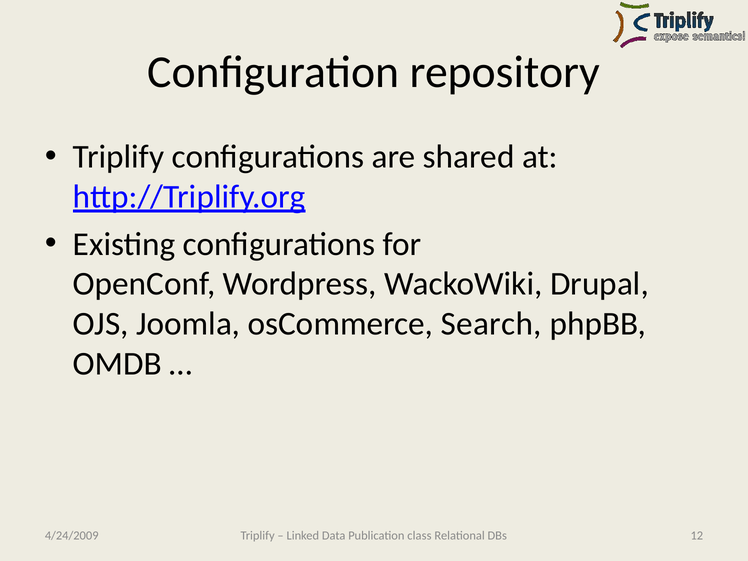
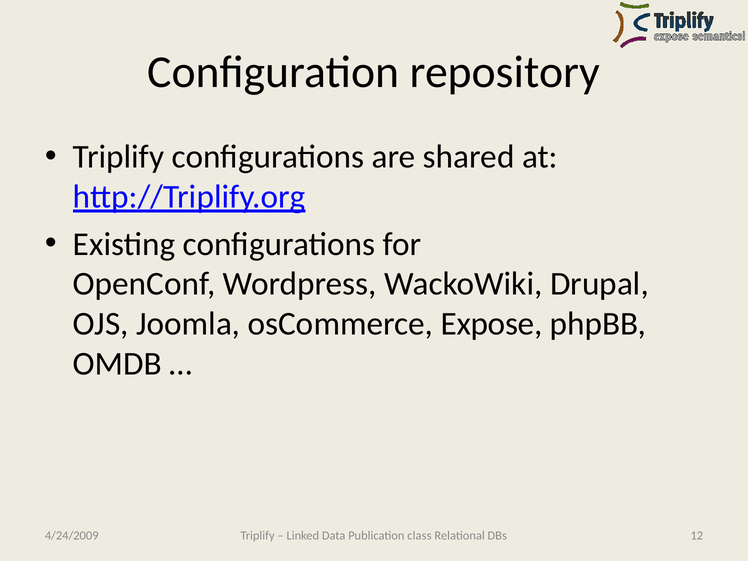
Search: Search -> Expose
